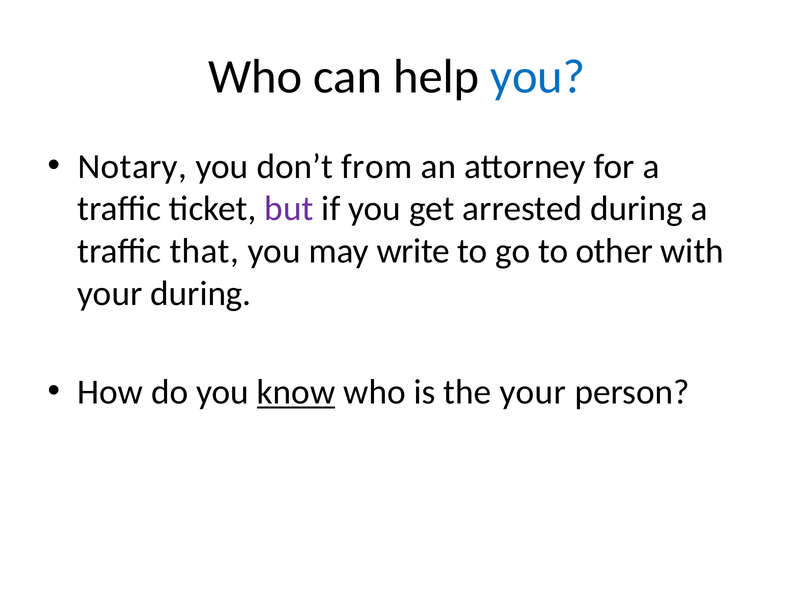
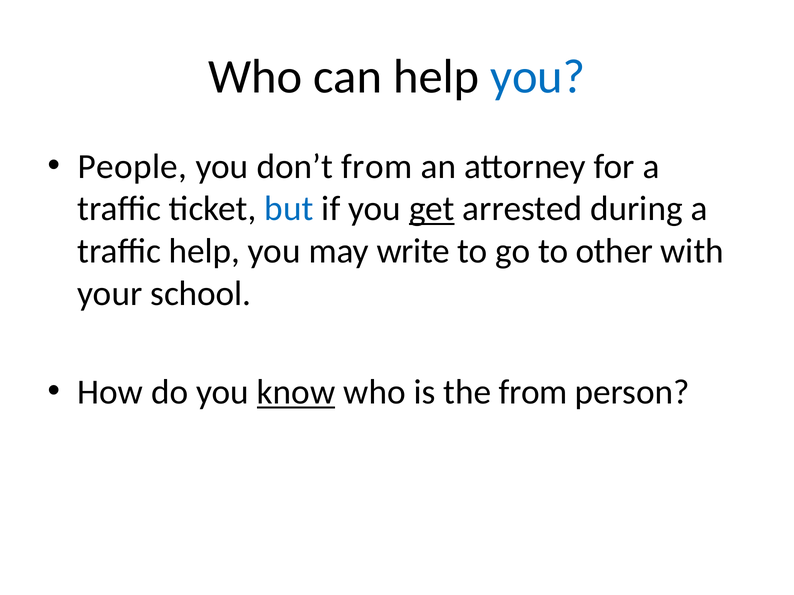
Notary: Notary -> People
but colour: purple -> blue
get underline: none -> present
traffic that: that -> help
your during: during -> school
the your: your -> from
